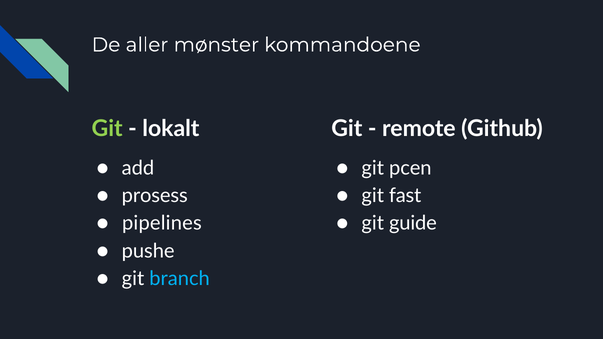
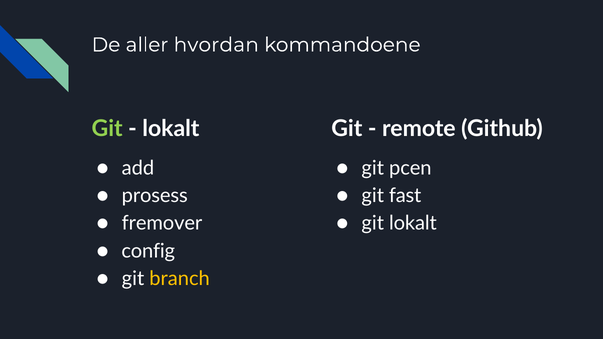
mønster: mønster -> hvordan
pipelines: pipelines -> fremover
git guide: guide -> lokalt
pushe: pushe -> config
branch colour: light blue -> yellow
